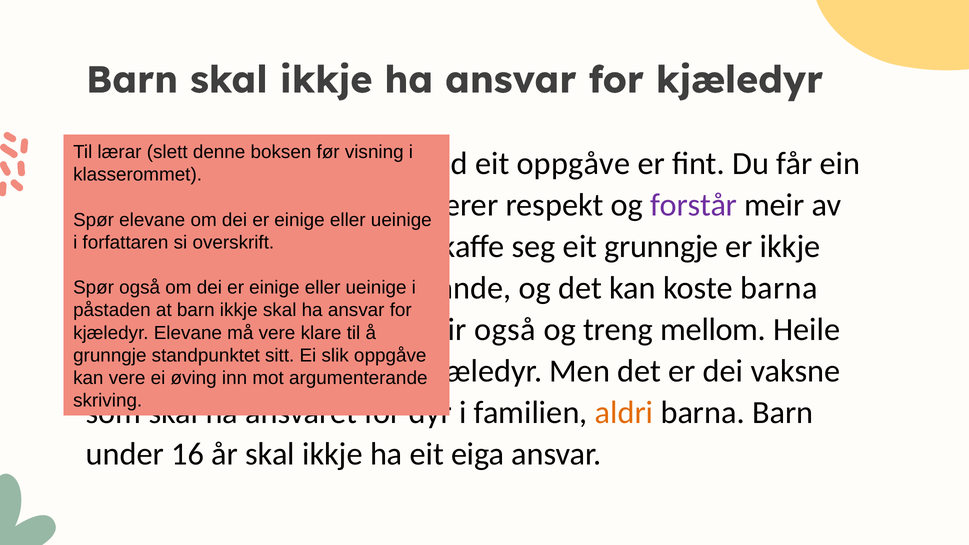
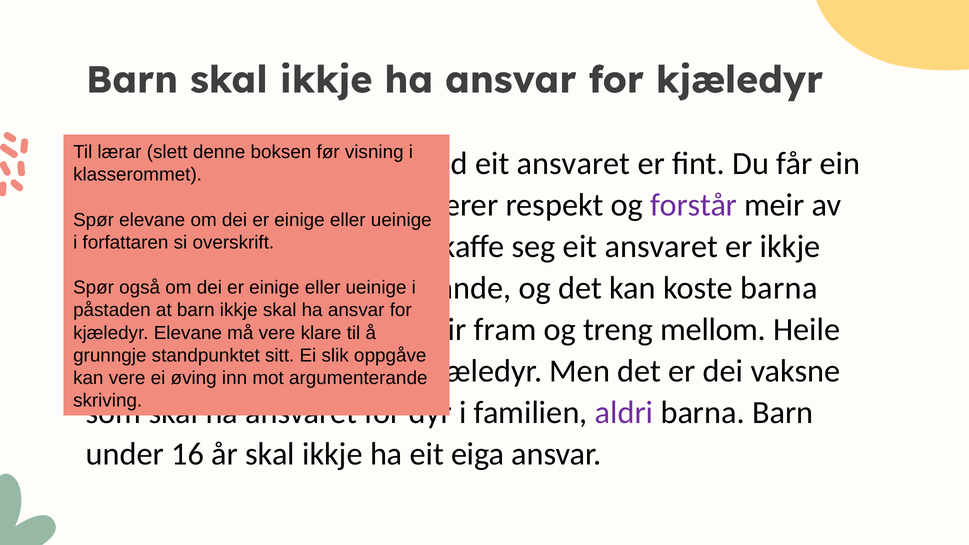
oppgåve at (573, 164): oppgåve -> ansvaret
seg eit grunngje: grunngje -> ansvaret
også at (505, 330): også -> fram
aldri colour: orange -> purple
